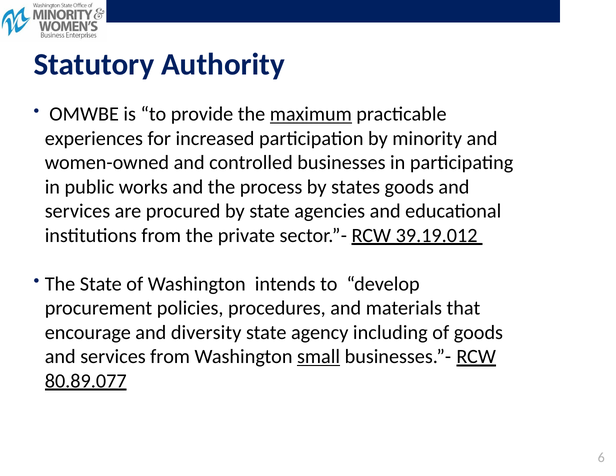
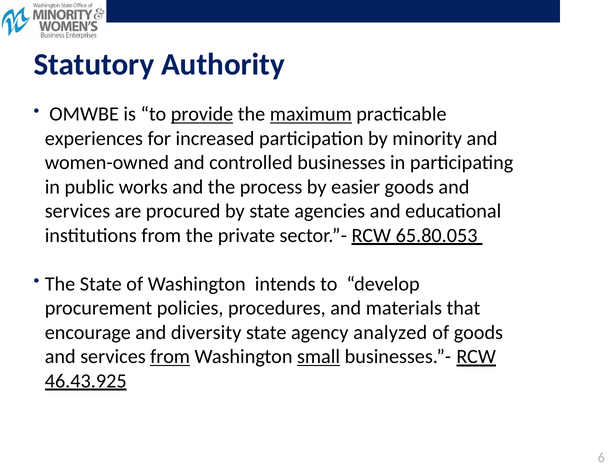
provide underline: none -> present
states: states -> easier
39.19.012: 39.19.012 -> 65.80.053
including: including -> analyzed
from at (170, 357) underline: none -> present
80.89.077: 80.89.077 -> 46.43.925
